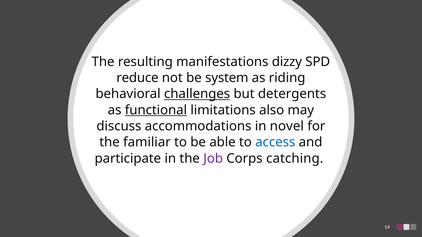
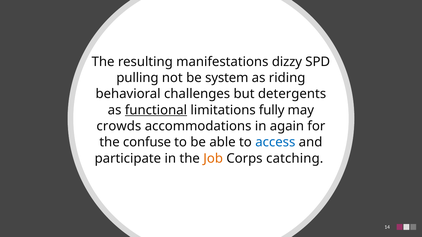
reduce: reduce -> pulling
challenges underline: present -> none
also: also -> fully
discuss: discuss -> crowds
novel: novel -> again
familiar: familiar -> confuse
Job colour: purple -> orange
